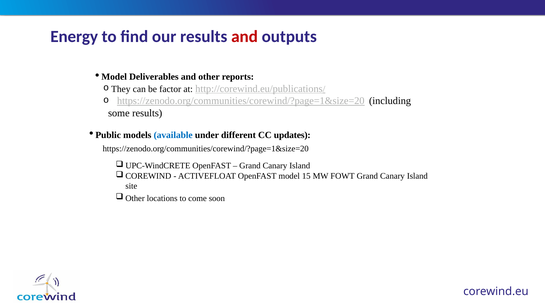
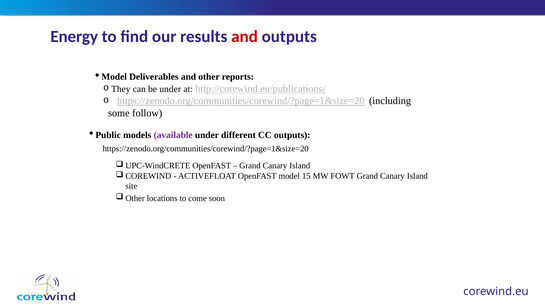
be factor: factor -> under
some results: results -> follow
available colour: blue -> purple
CC updates: updates -> outputs
